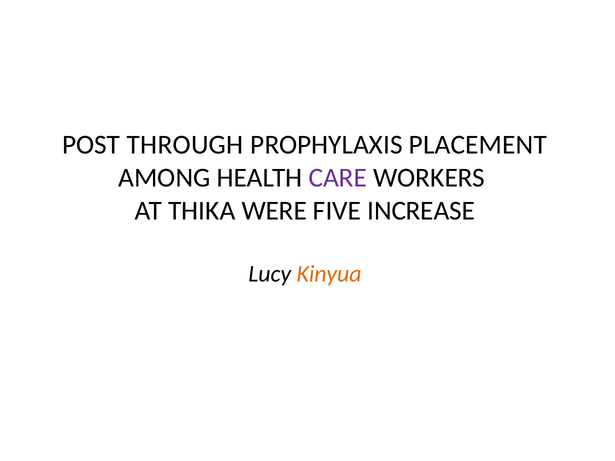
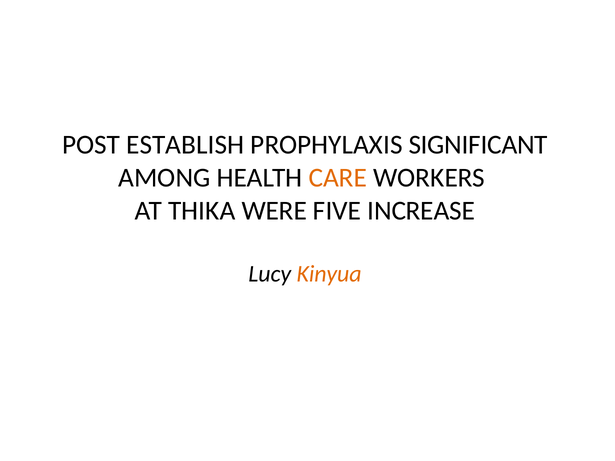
THROUGH: THROUGH -> ESTABLISH
PLACEMENT: PLACEMENT -> SIGNIFICANT
CARE colour: purple -> orange
